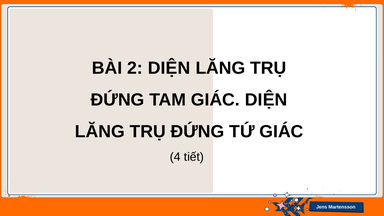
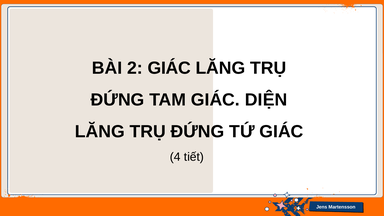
2 DIỆN: DIỆN -> GIÁC
